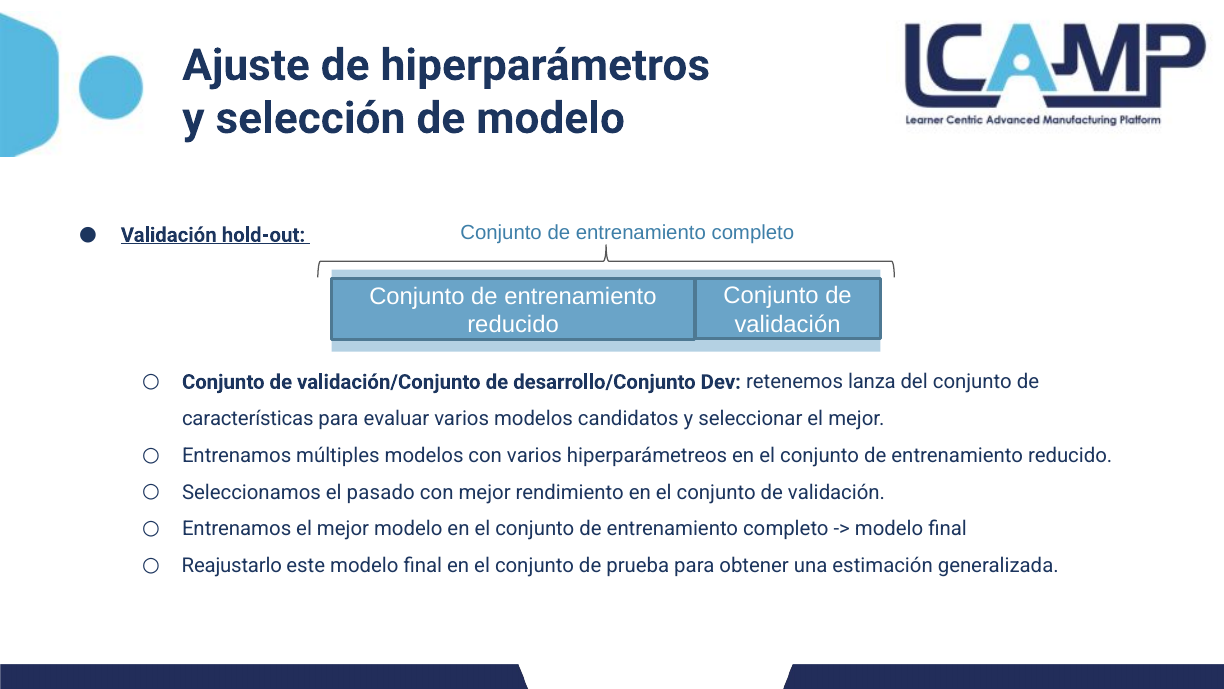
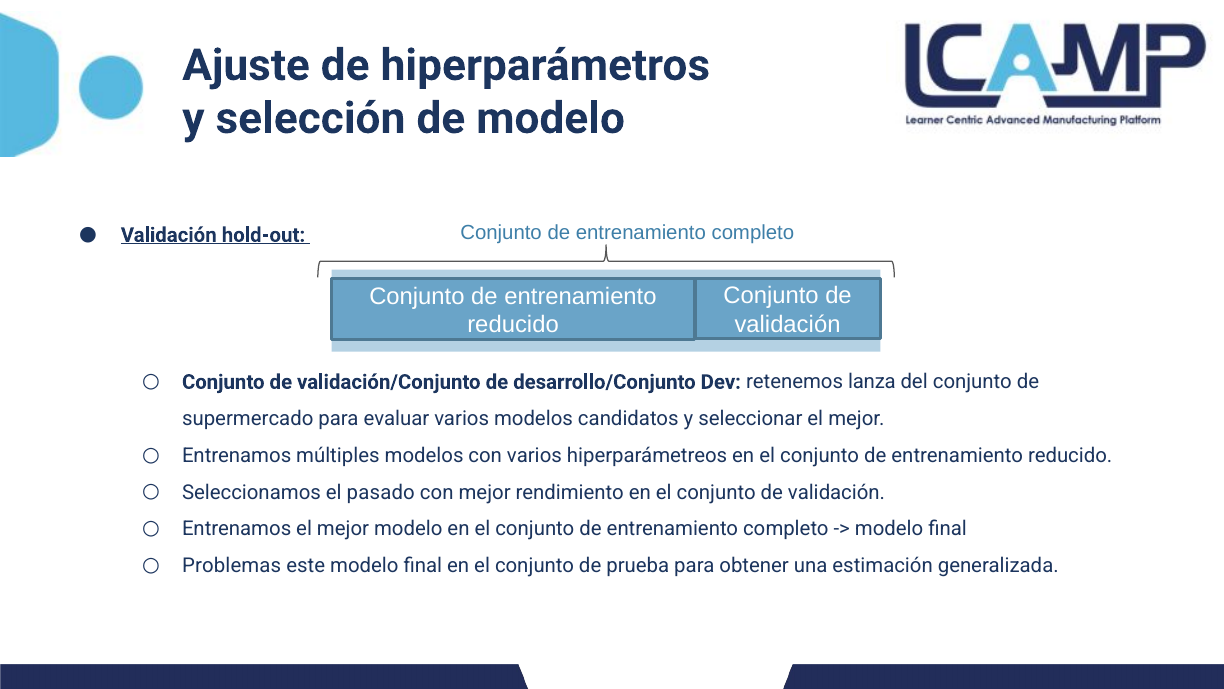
características: características -> supermercado
Reajustarlo: Reajustarlo -> Problemas
